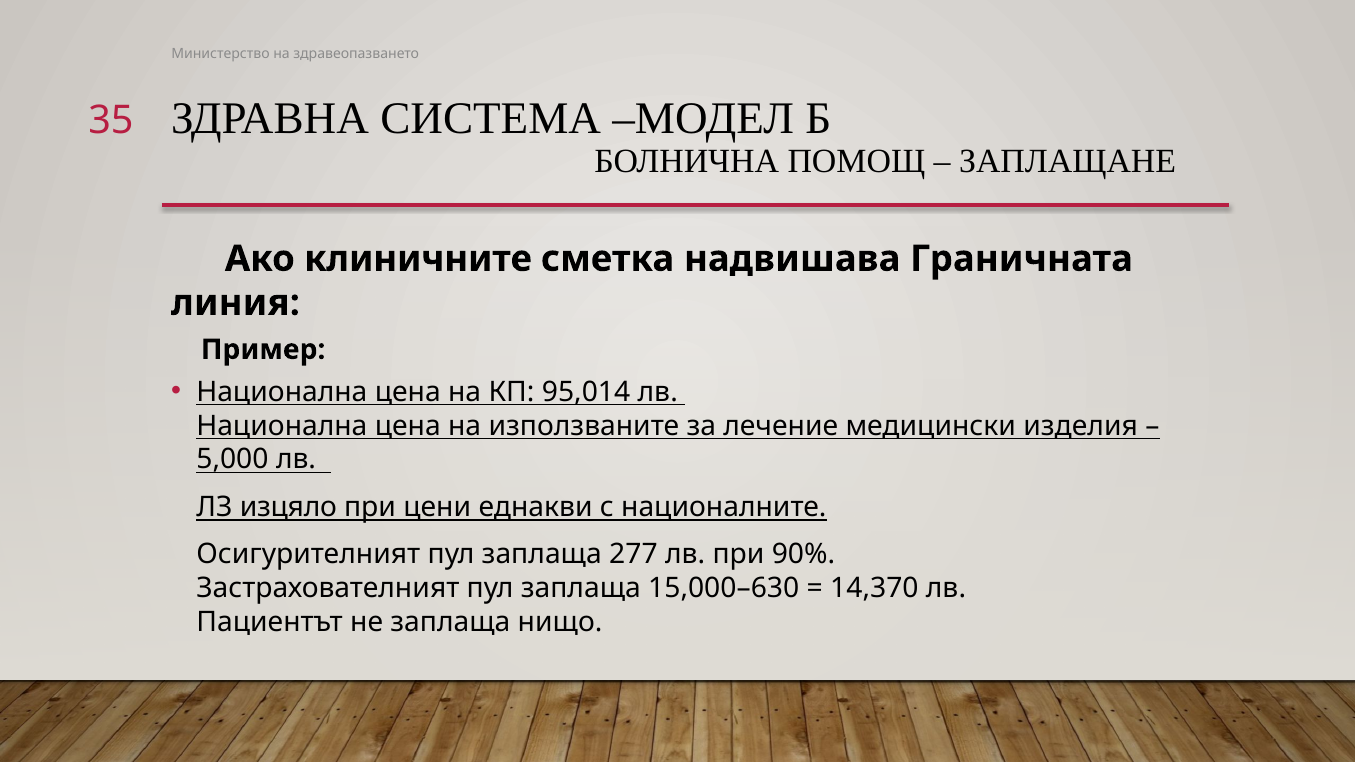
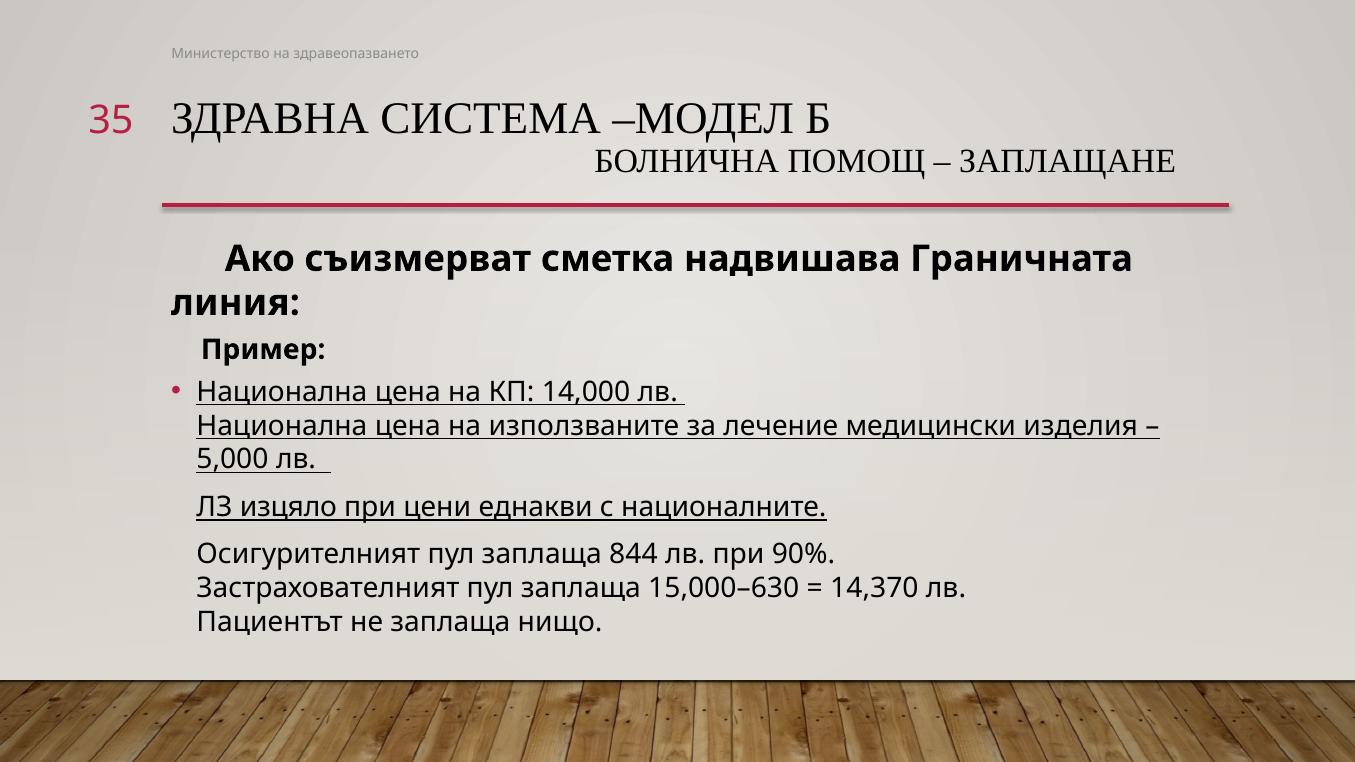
клиничните: клиничните -> съизмерват
95,014: 95,014 -> 14,000
277: 277 -> 844
